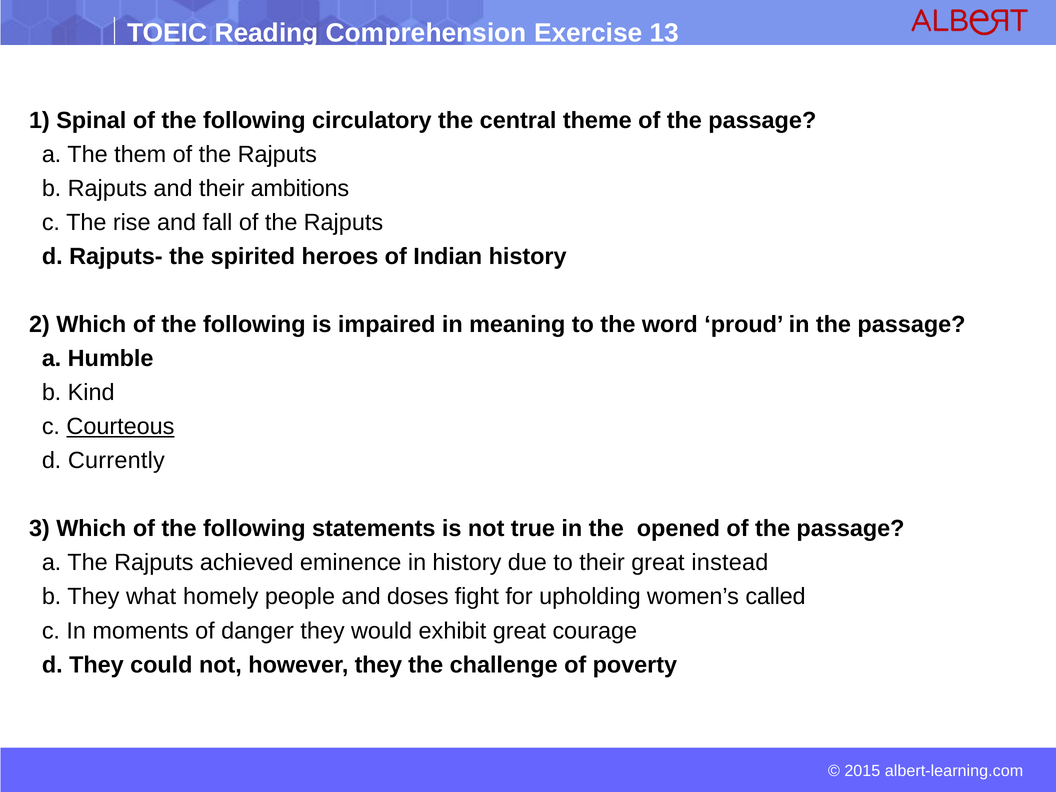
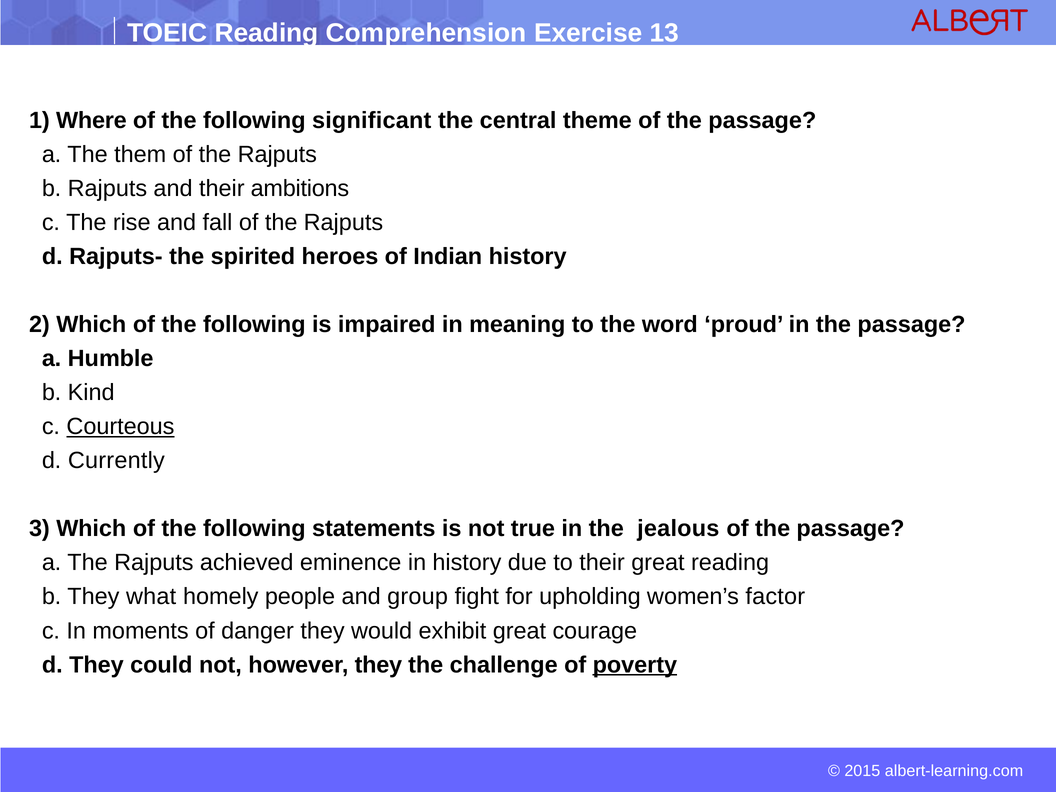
Spinal: Spinal -> Where
circulatory: circulatory -> significant
opened: opened -> jealous
great instead: instead -> reading
doses: doses -> group
called: called -> factor
poverty underline: none -> present
